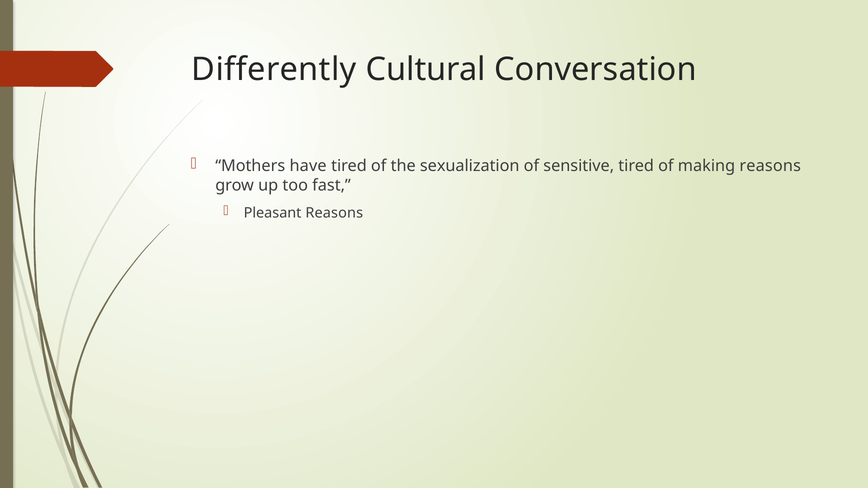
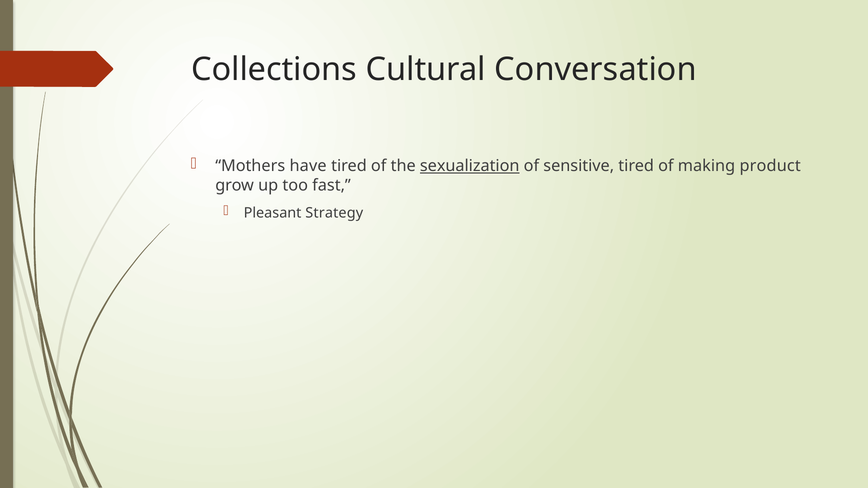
Differently: Differently -> Collections
sexualization underline: none -> present
making reasons: reasons -> product
Pleasant Reasons: Reasons -> Strategy
